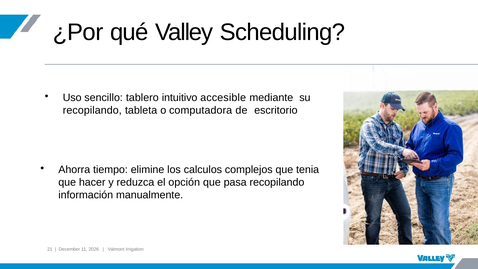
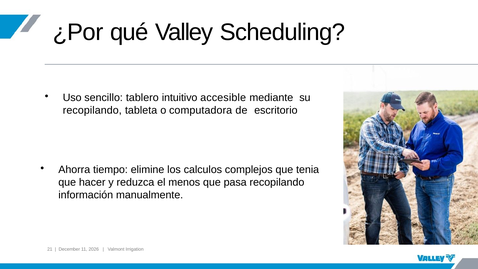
opción: opción -> menos
